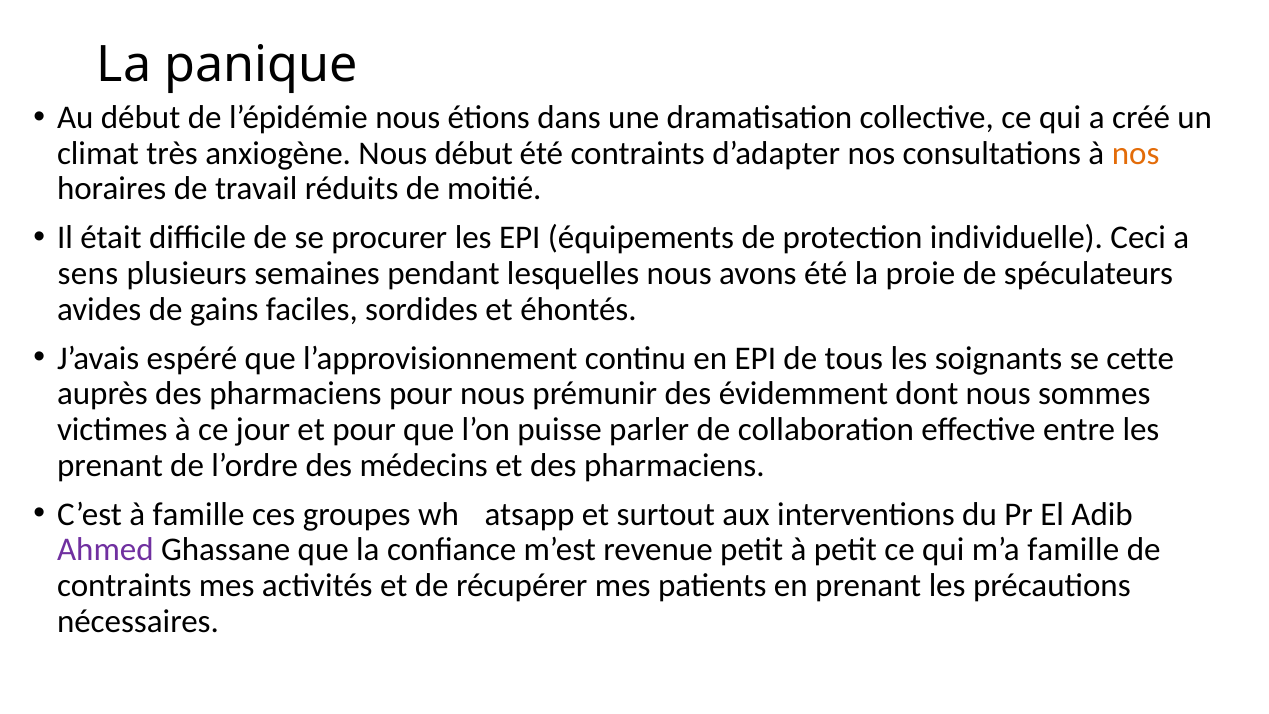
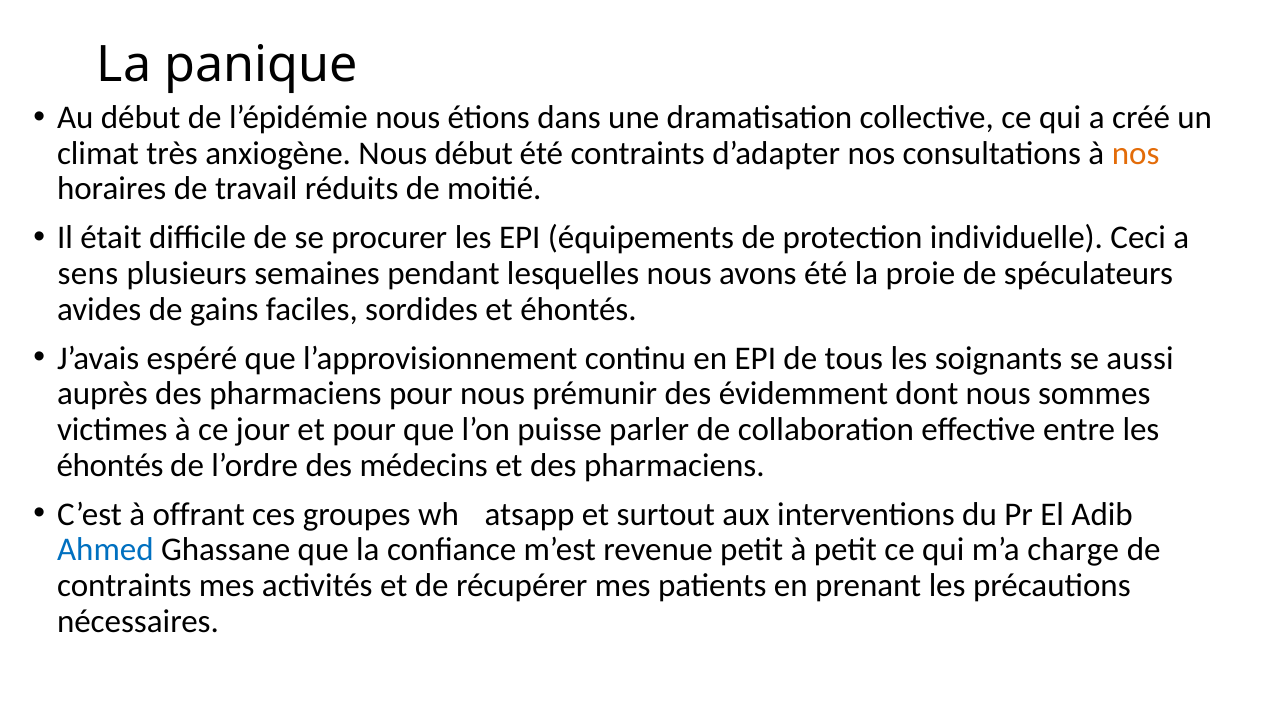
cette: cette -> aussi
prenant at (110, 465): prenant -> éhontés
à famille: famille -> offrant
Ahmed colour: purple -> blue
m’a famille: famille -> charge
